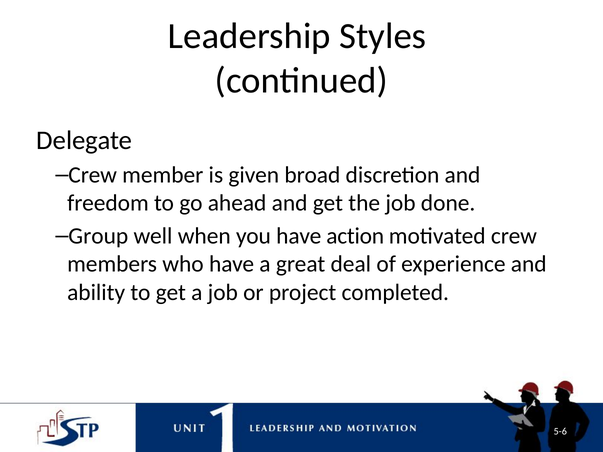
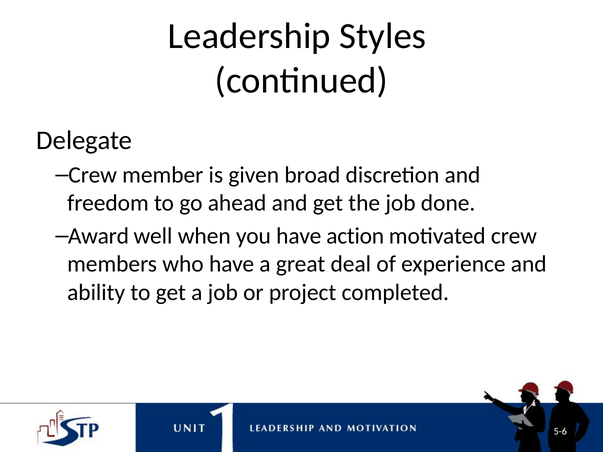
Group: Group -> Award
